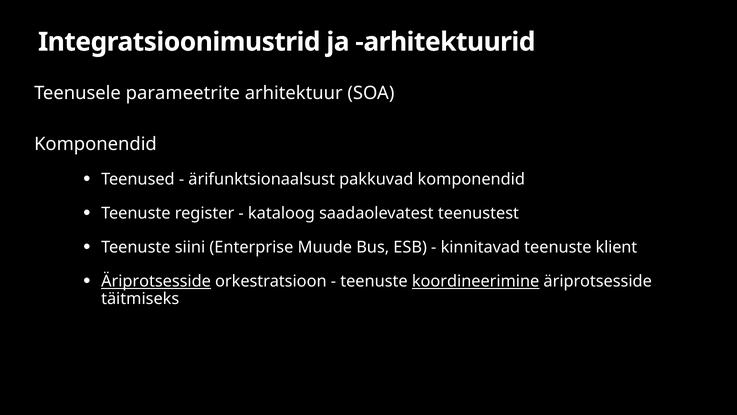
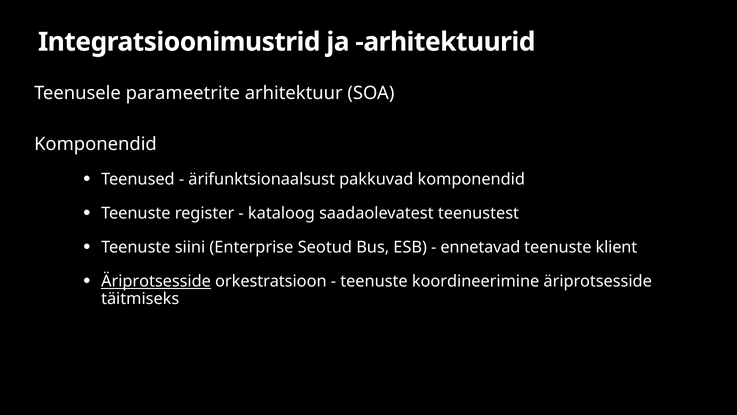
Muude: Muude -> Seotud
kinnitavad: kinnitavad -> ennetavad
koordineerimine underline: present -> none
